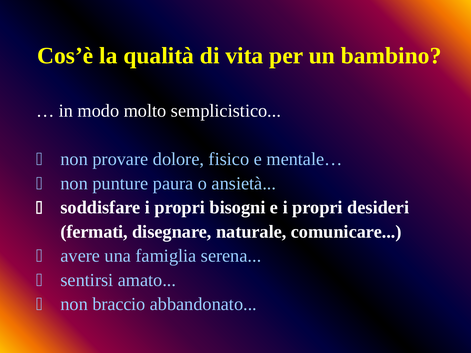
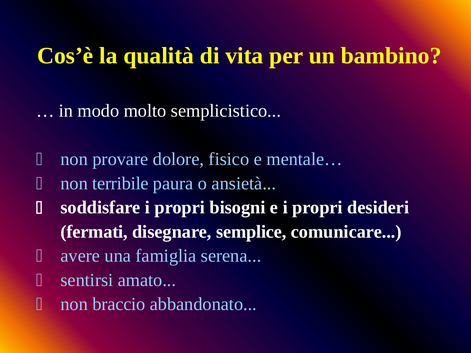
punture: punture -> terribile
naturale: naturale -> semplice
